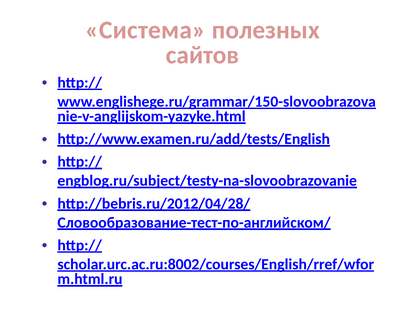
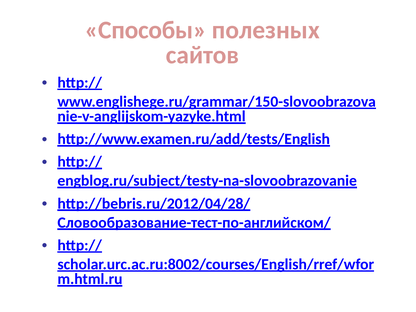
Система: Система -> Способы
